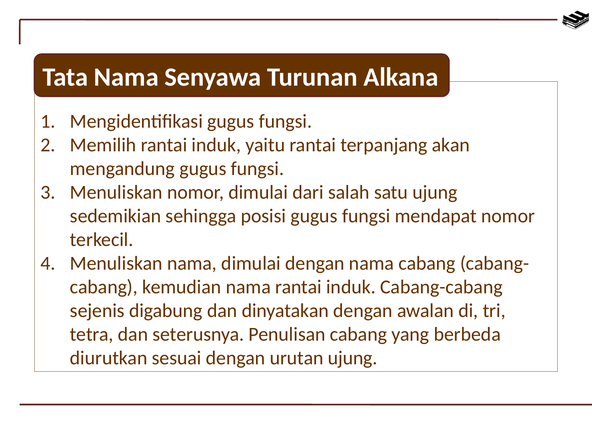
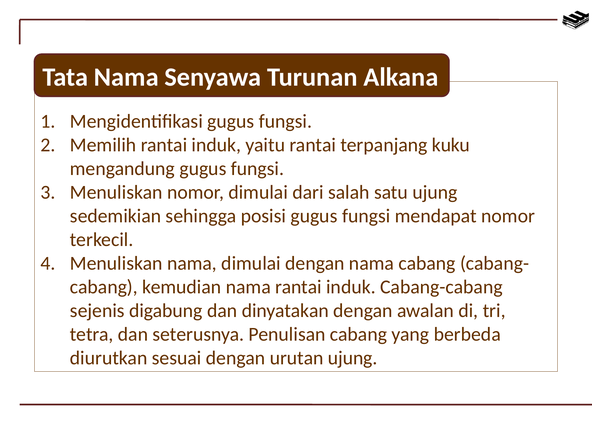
akan: akan -> kuku
